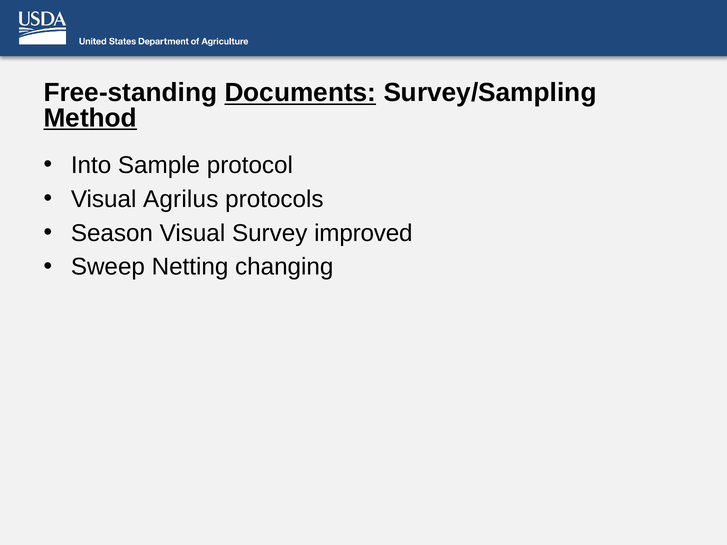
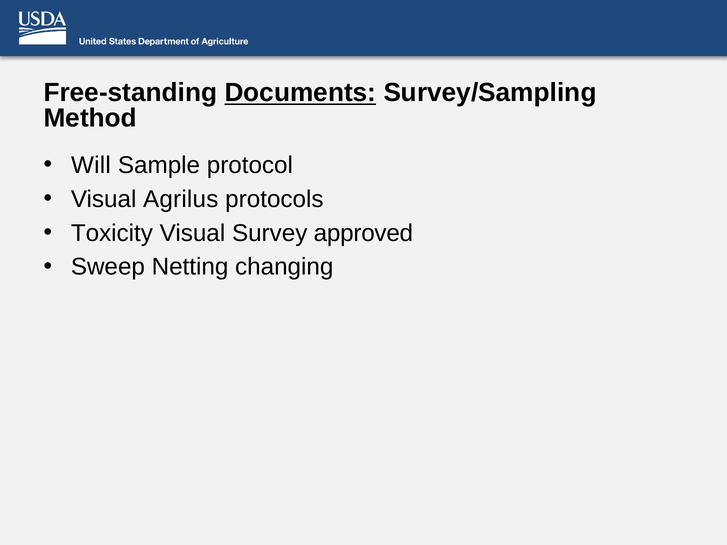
Method underline: present -> none
Into: Into -> Will
Season: Season -> Toxicity
improved: improved -> approved
